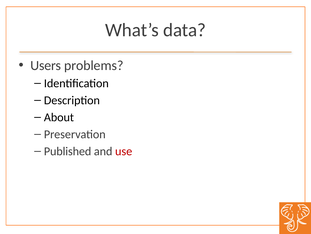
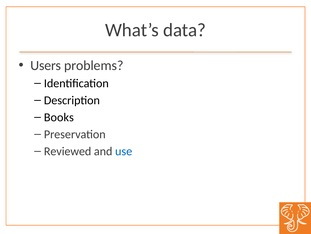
About: About -> Books
Published: Published -> Reviewed
use colour: red -> blue
